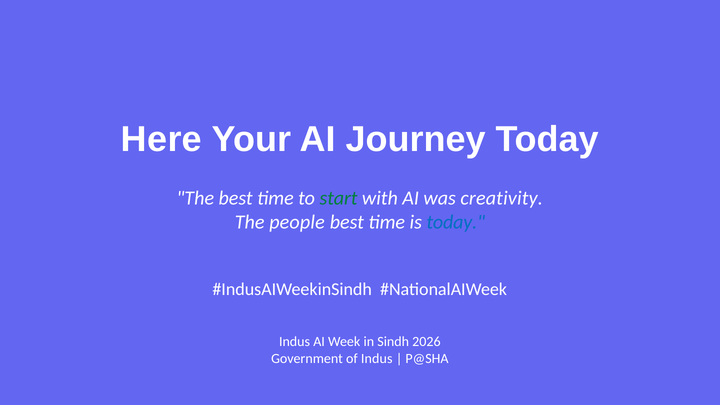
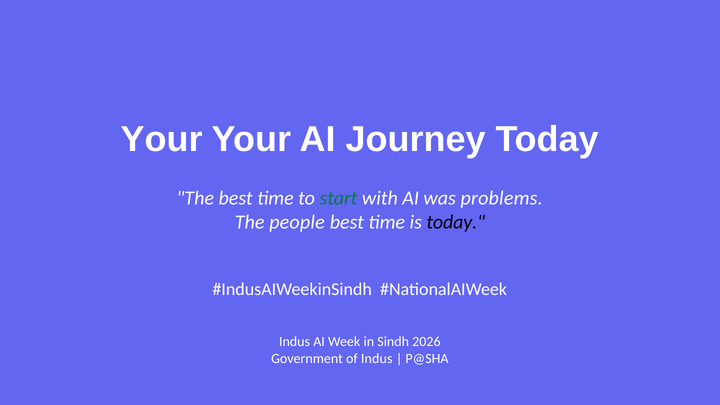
Here at (161, 139): Here -> Your
creativity: creativity -> problems
today at (456, 222) colour: blue -> black
